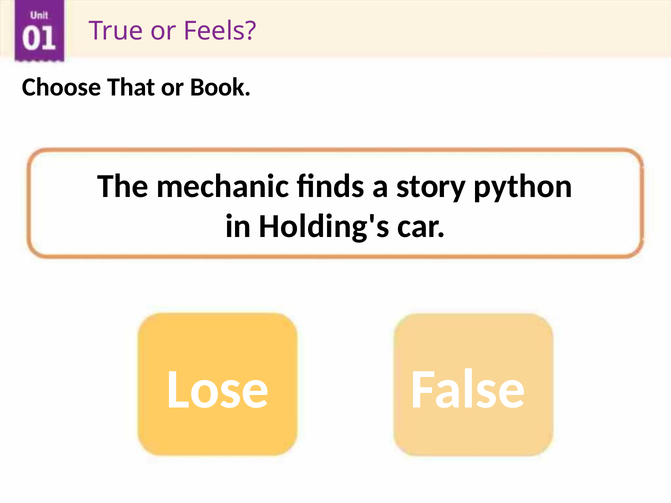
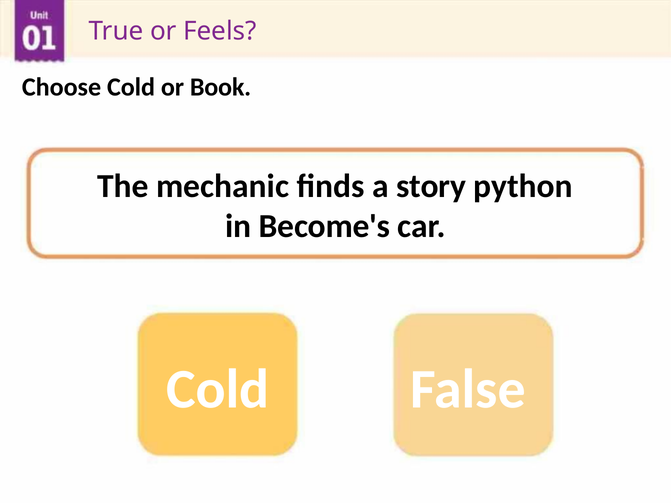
Choose That: That -> Cold
Holding's: Holding's -> Become's
Lose at (218, 389): Lose -> Cold
